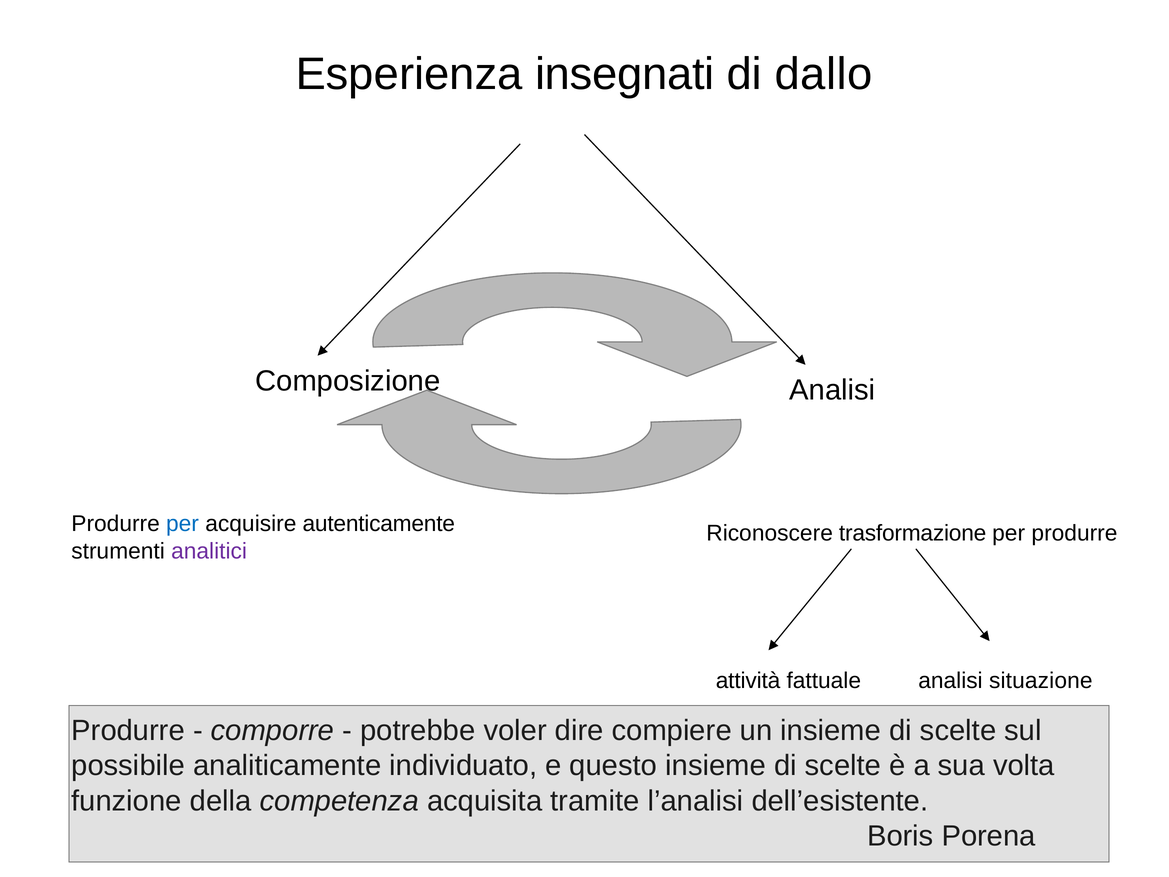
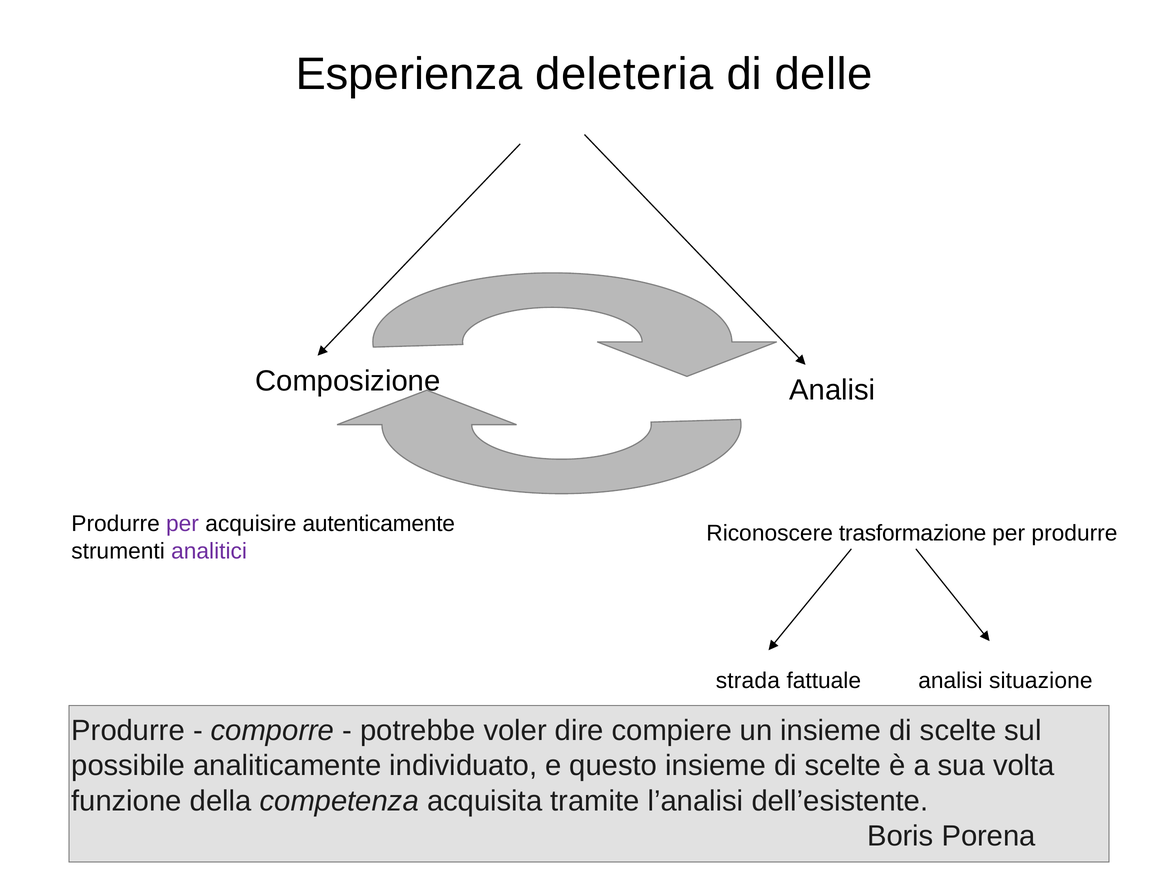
insegnati: insegnati -> deleteria
dallo: dallo -> delle
per at (183, 524) colour: blue -> purple
attività: attività -> strada
